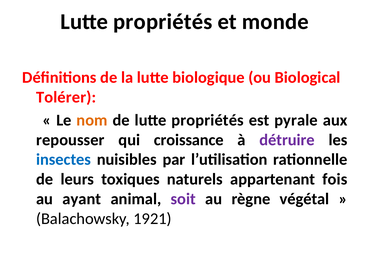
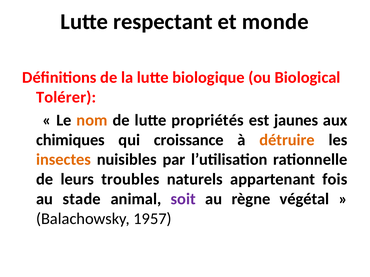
propriétés at (163, 22): propriétés -> respectant
pyrale: pyrale -> jaunes
repousser: repousser -> chimiques
détruire colour: purple -> orange
insectes colour: blue -> orange
toxiques: toxiques -> troubles
ayant: ayant -> stade
1921: 1921 -> 1957
